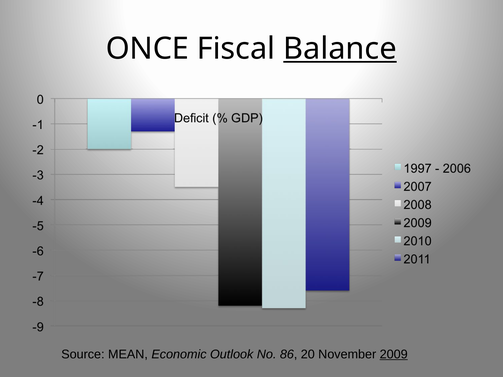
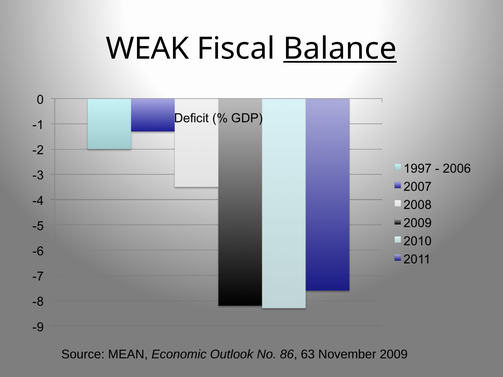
ONCE: ONCE -> WEAK
20: 20 -> 63
2009 underline: present -> none
